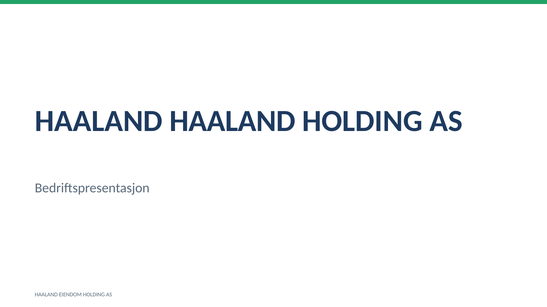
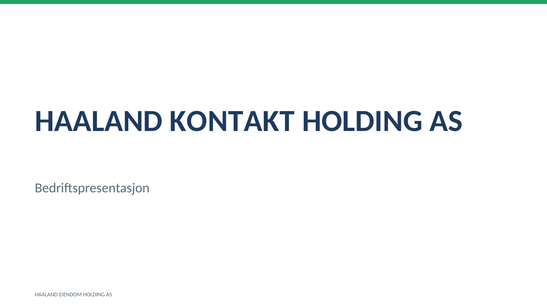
HAALAND HAALAND: HAALAND -> KONTAKT
